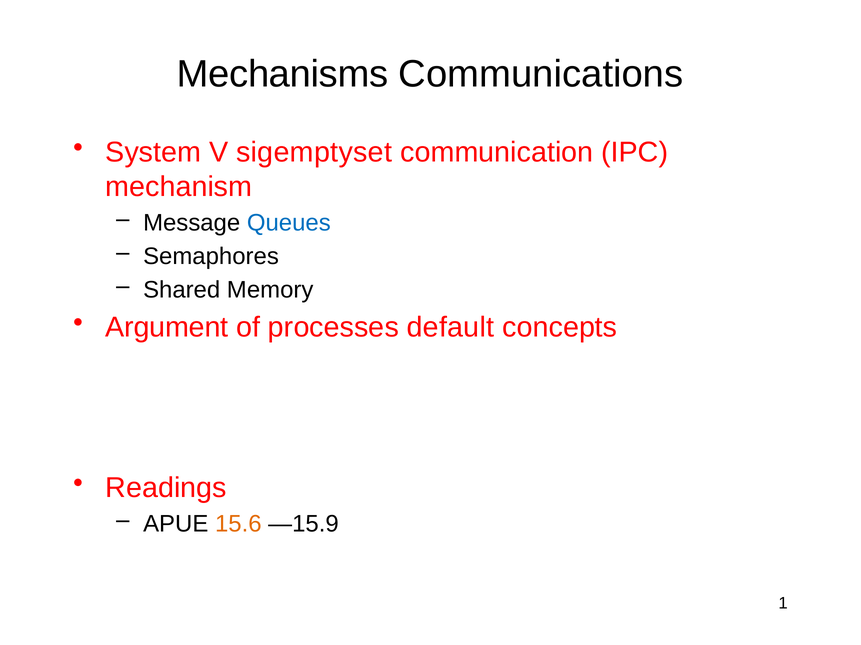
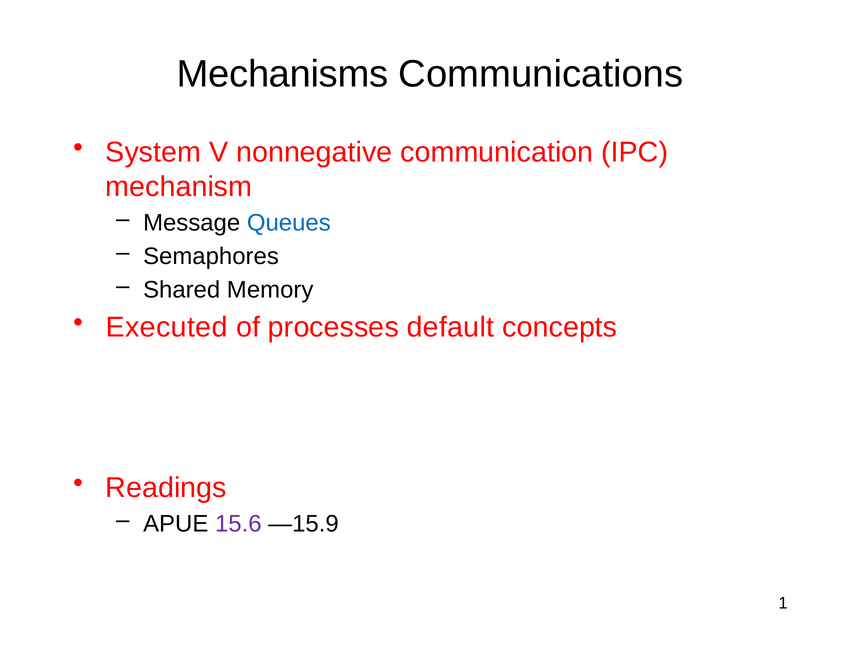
sigemptyset: sigemptyset -> nonnegative
Argument: Argument -> Executed
15.6 colour: orange -> purple
